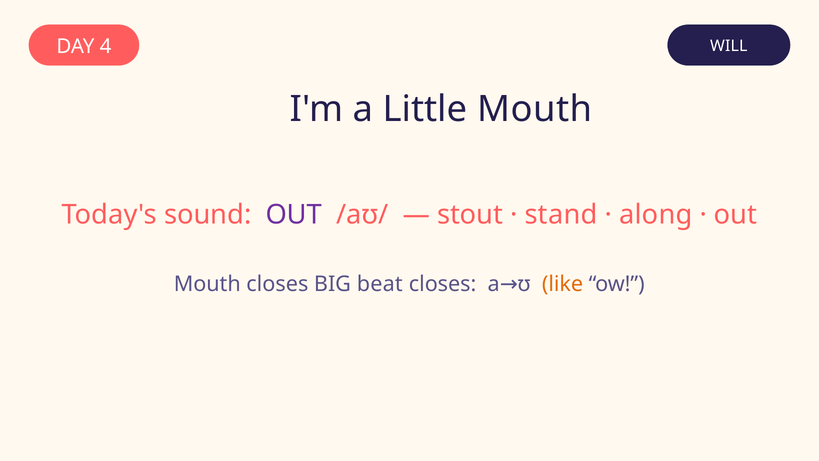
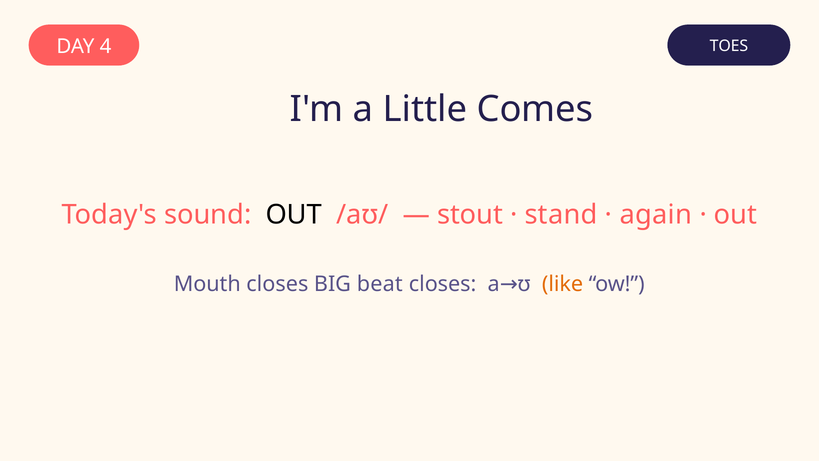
WILL: WILL -> TOES
Little Mouth: Mouth -> Comes
OUT at (294, 215) colour: purple -> black
along: along -> again
